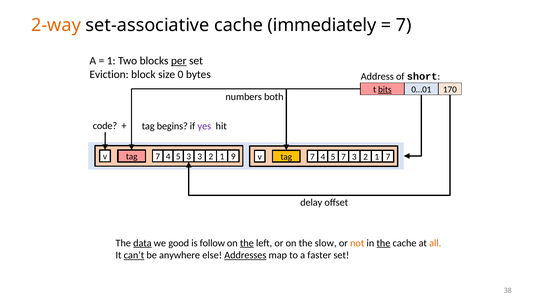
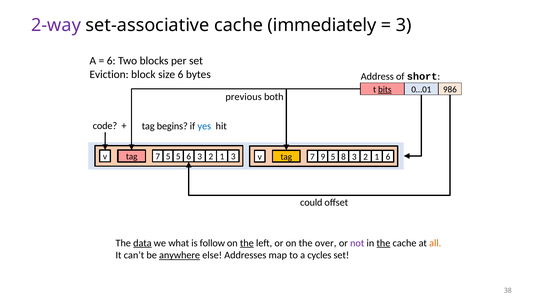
2-way colour: orange -> purple
7 at (404, 25): 7 -> 3
1 at (111, 61): 1 -> 6
per underline: present -> none
size 0: 0 -> 6
170: 170 -> 986
numbers: numbers -> previous
yes colour: purple -> blue
4 at (168, 157): 4 -> 5
v 3: 3 -> 6
5 9: 9 -> 3
3 7 4: 4 -> 9
5 7: 7 -> 6
v 7: 7 -> 8
delay: delay -> could
good: good -> what
slow: slow -> over
not colour: orange -> purple
can’t underline: present -> none
anywhere underline: none -> present
Addresses underline: present -> none
faster: faster -> cycles
